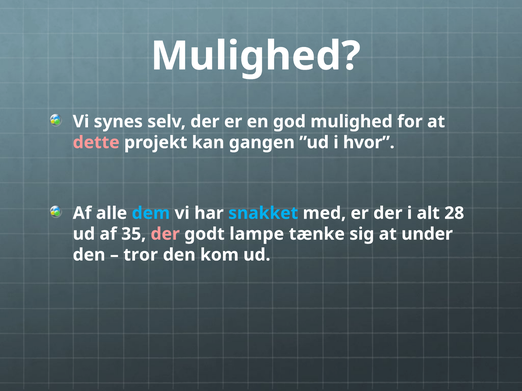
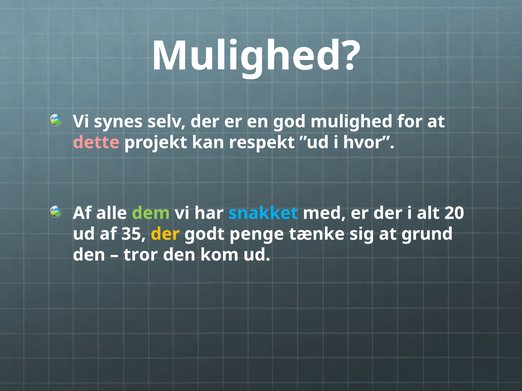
gangen: gangen -> respekt
dem colour: light blue -> light green
28: 28 -> 20
der at (165, 234) colour: pink -> yellow
lampe: lampe -> penge
under: under -> grund
